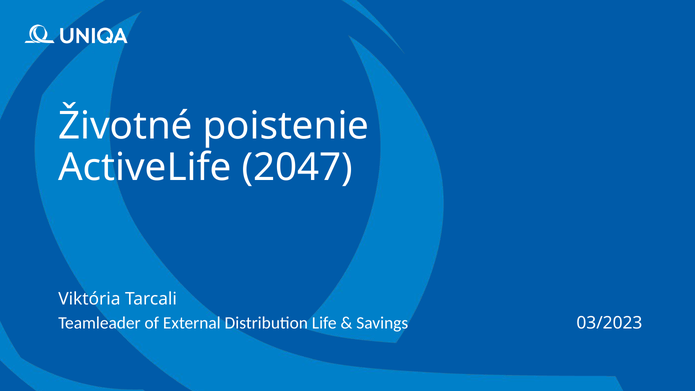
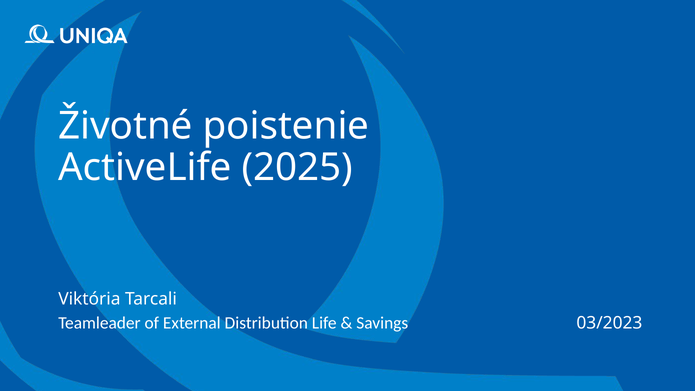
2047: 2047 -> 2025
